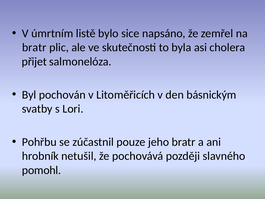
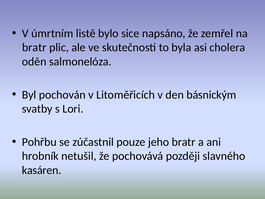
přijet: přijet -> oděn
pomohl: pomohl -> kasáren
